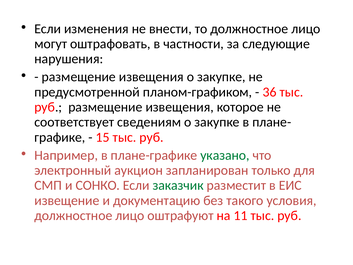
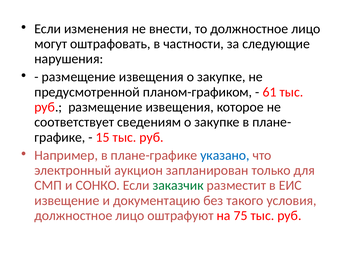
36: 36 -> 61
указано colour: green -> blue
11: 11 -> 75
